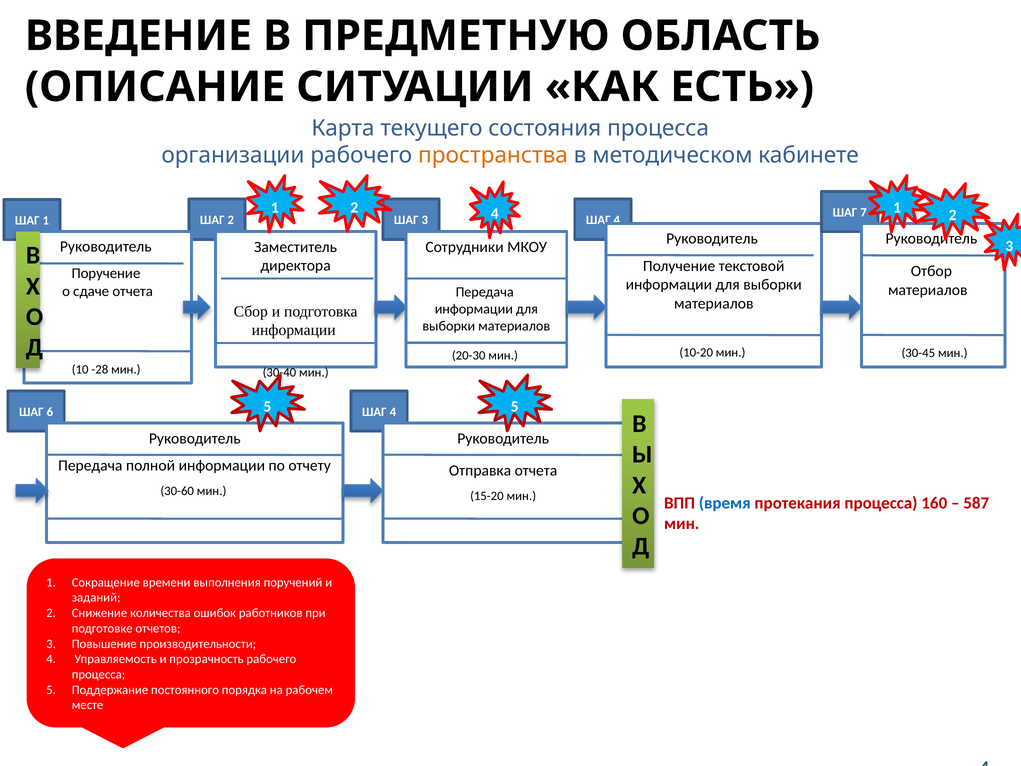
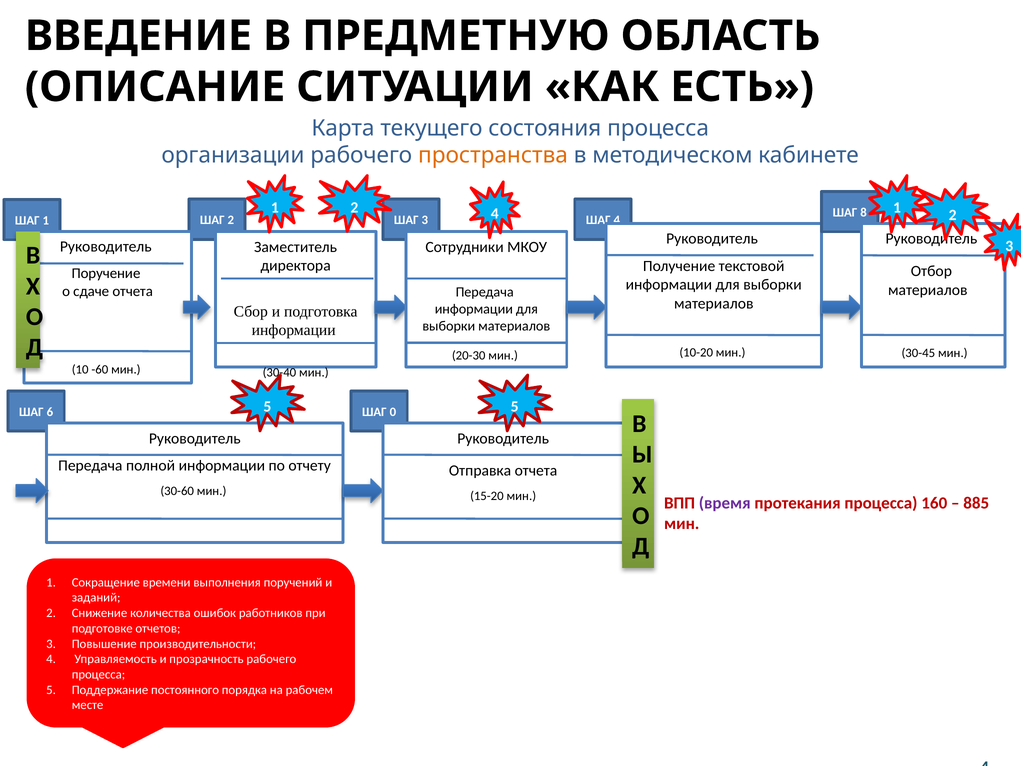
7: 7 -> 8
-28: -28 -> -60
6 ШАГ 4: 4 -> 0
время colour: blue -> purple
587: 587 -> 885
